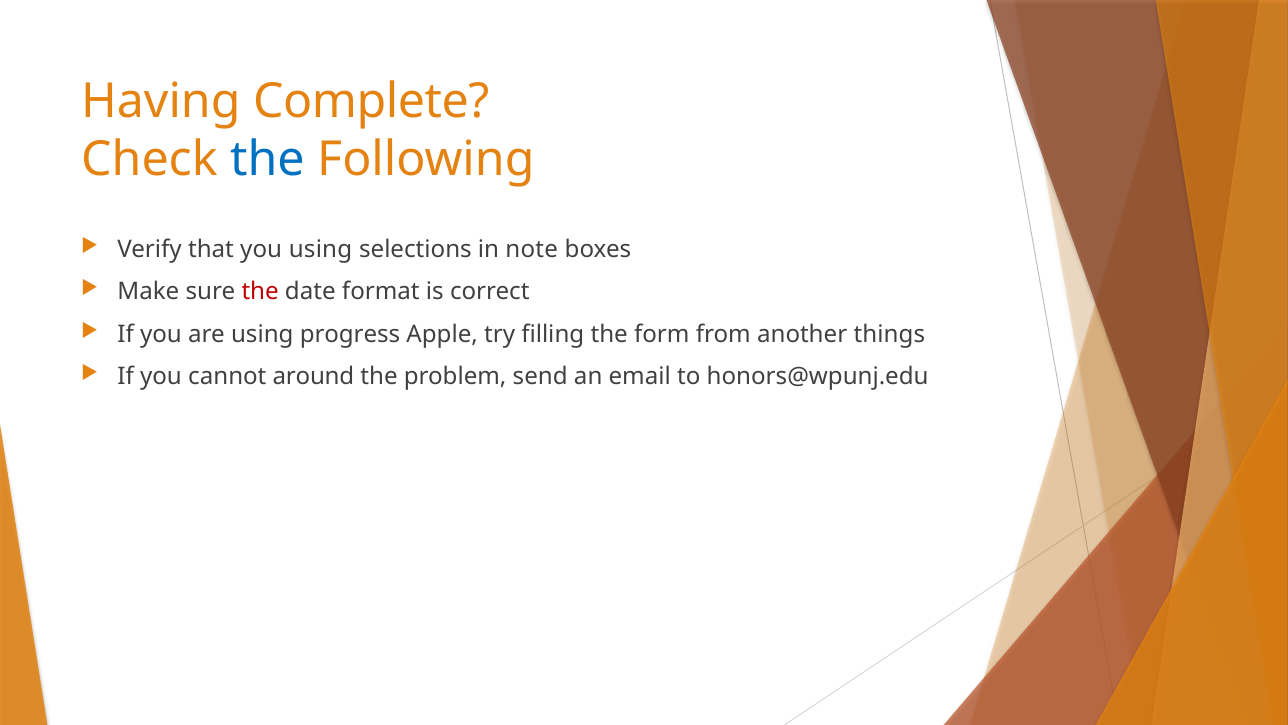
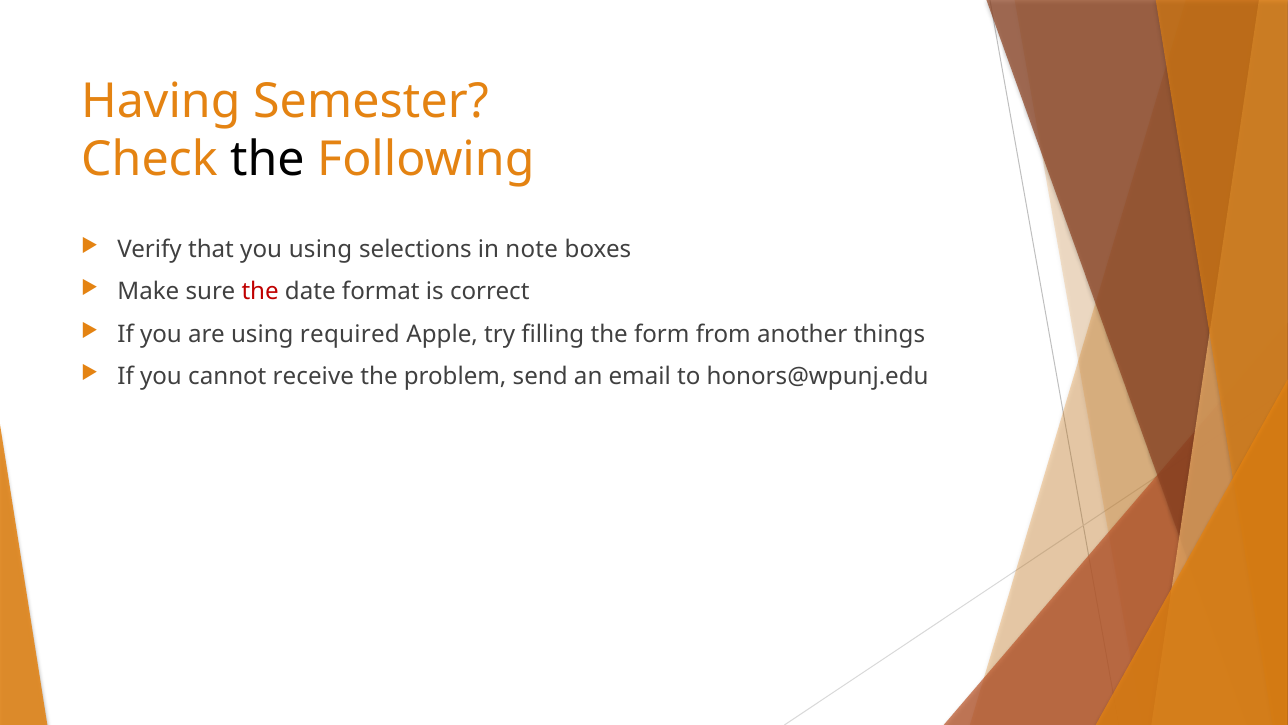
Complete: Complete -> Semester
the at (267, 160) colour: blue -> black
progress: progress -> required
around: around -> receive
